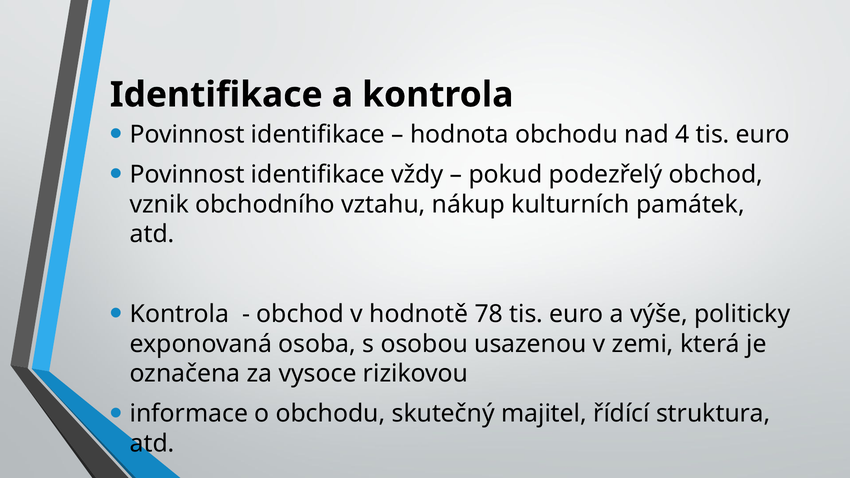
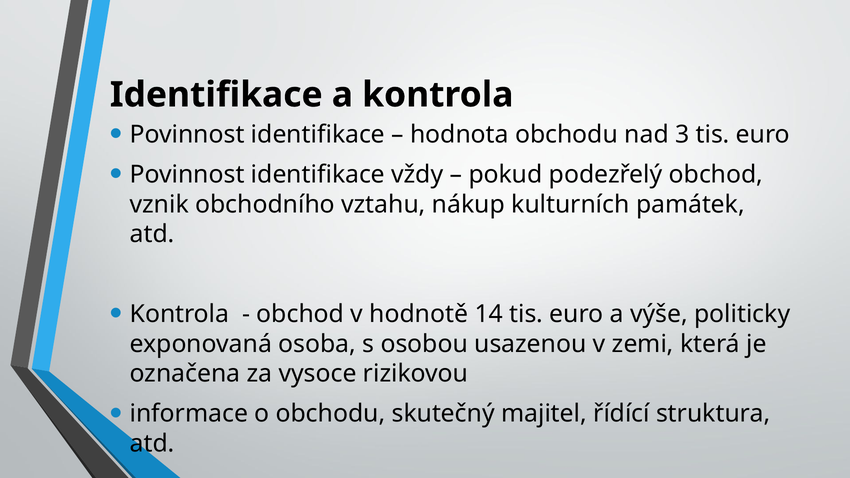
4: 4 -> 3
78: 78 -> 14
